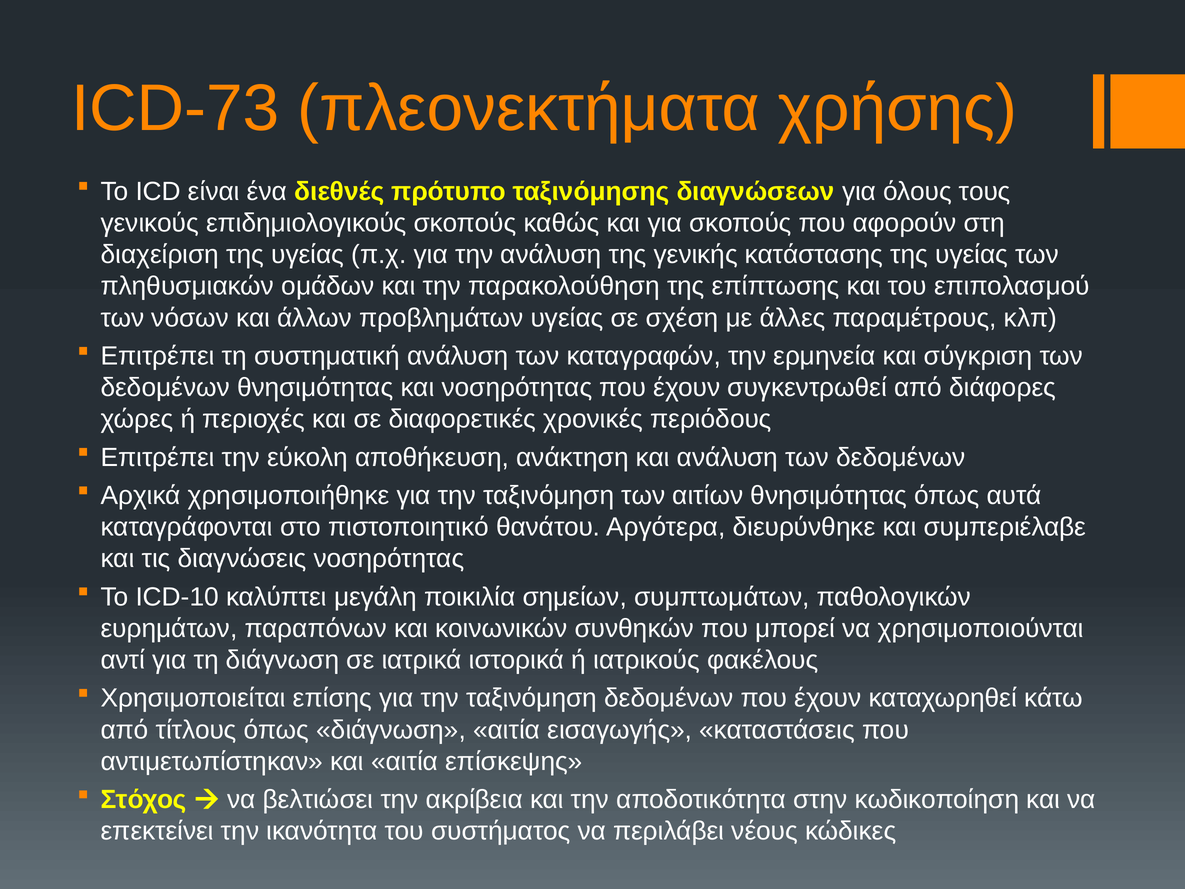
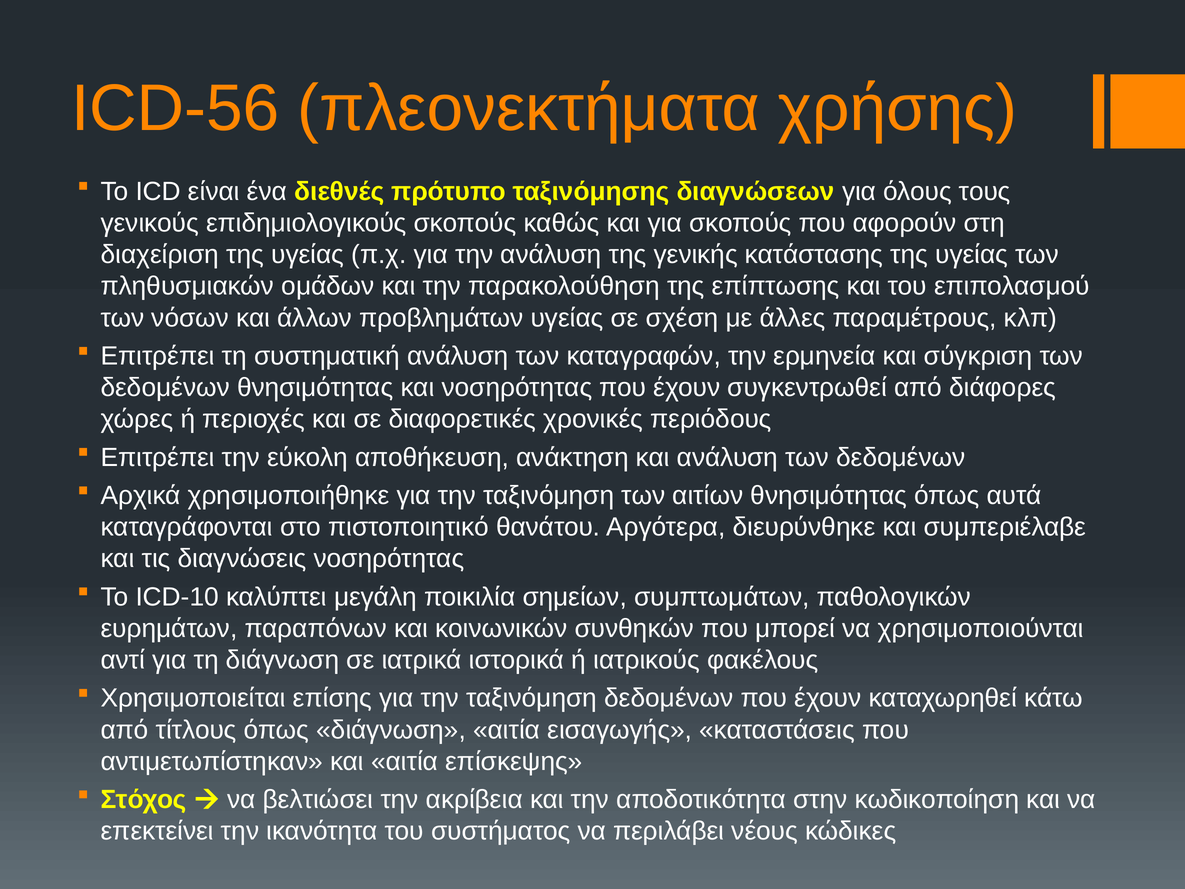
ICD-73: ICD-73 -> ICD-56
